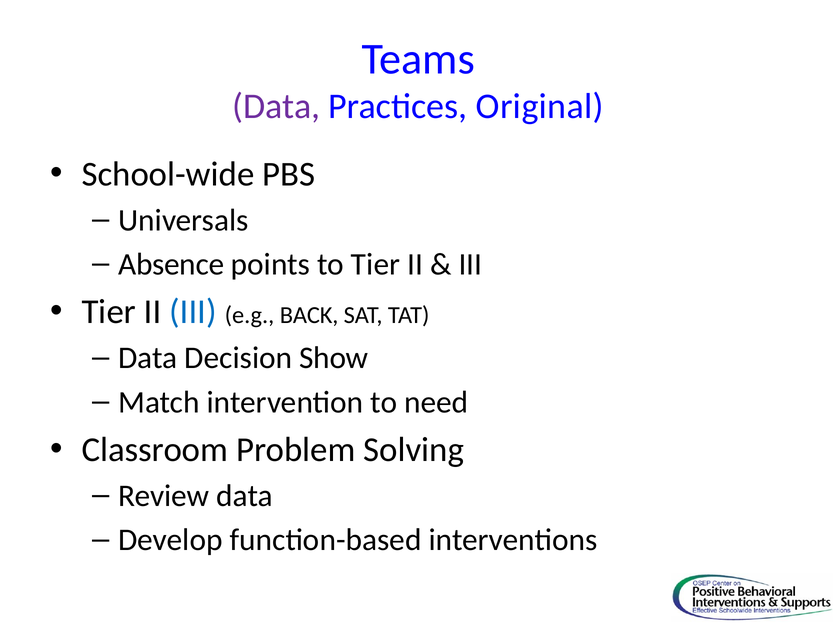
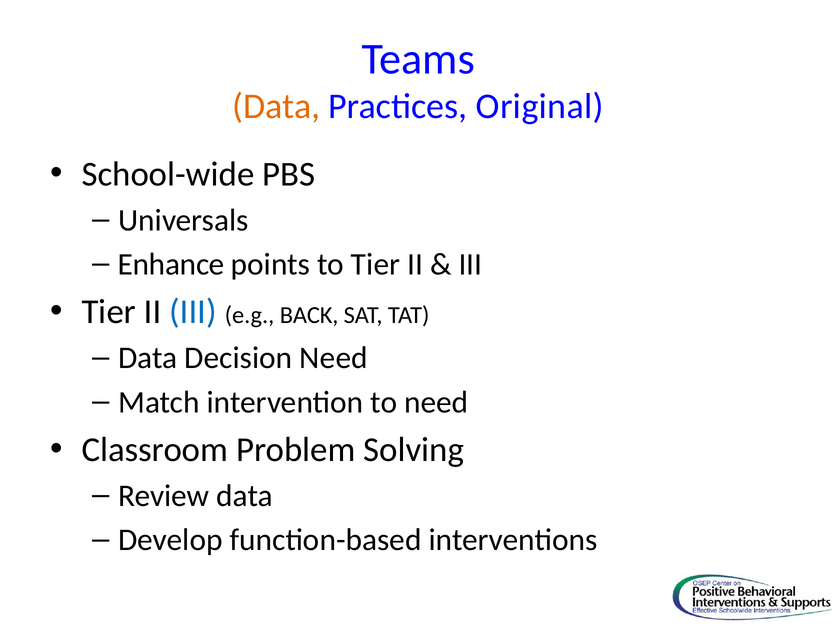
Data at (276, 106) colour: purple -> orange
Absence: Absence -> Enhance
Decision Show: Show -> Need
